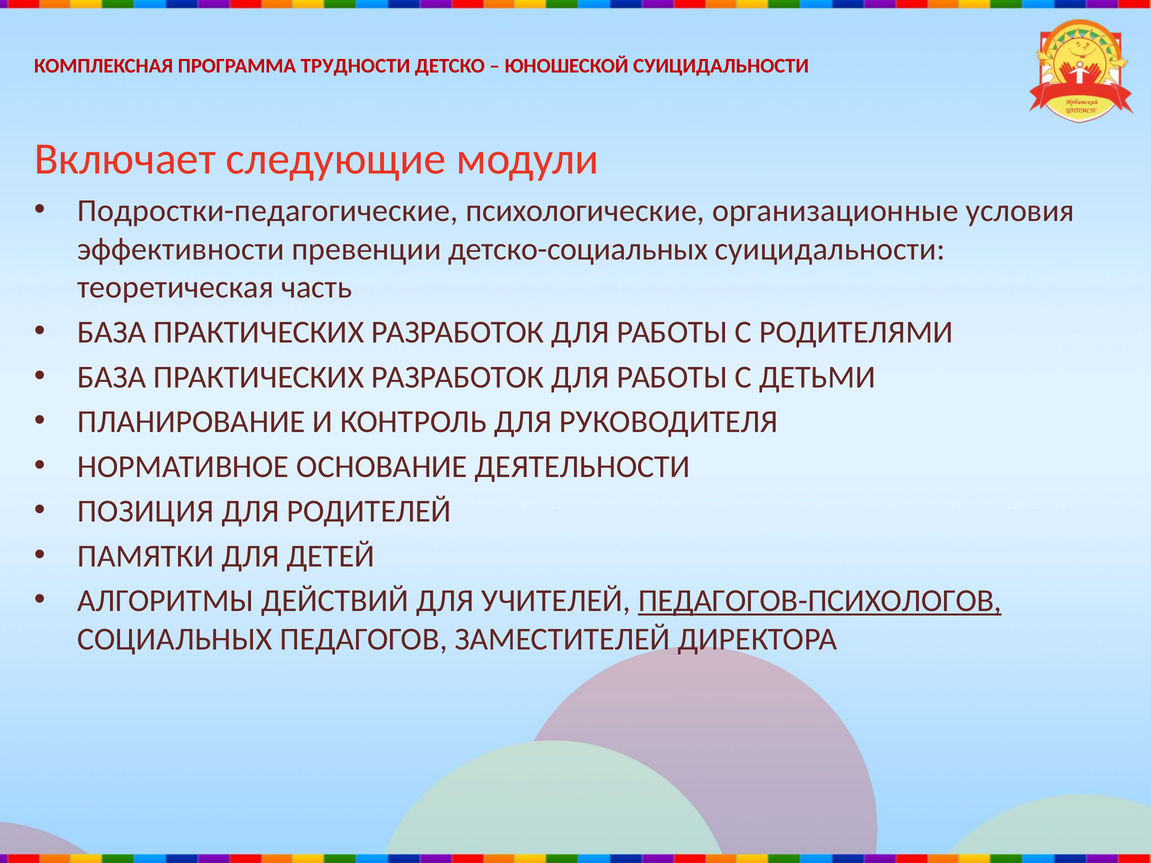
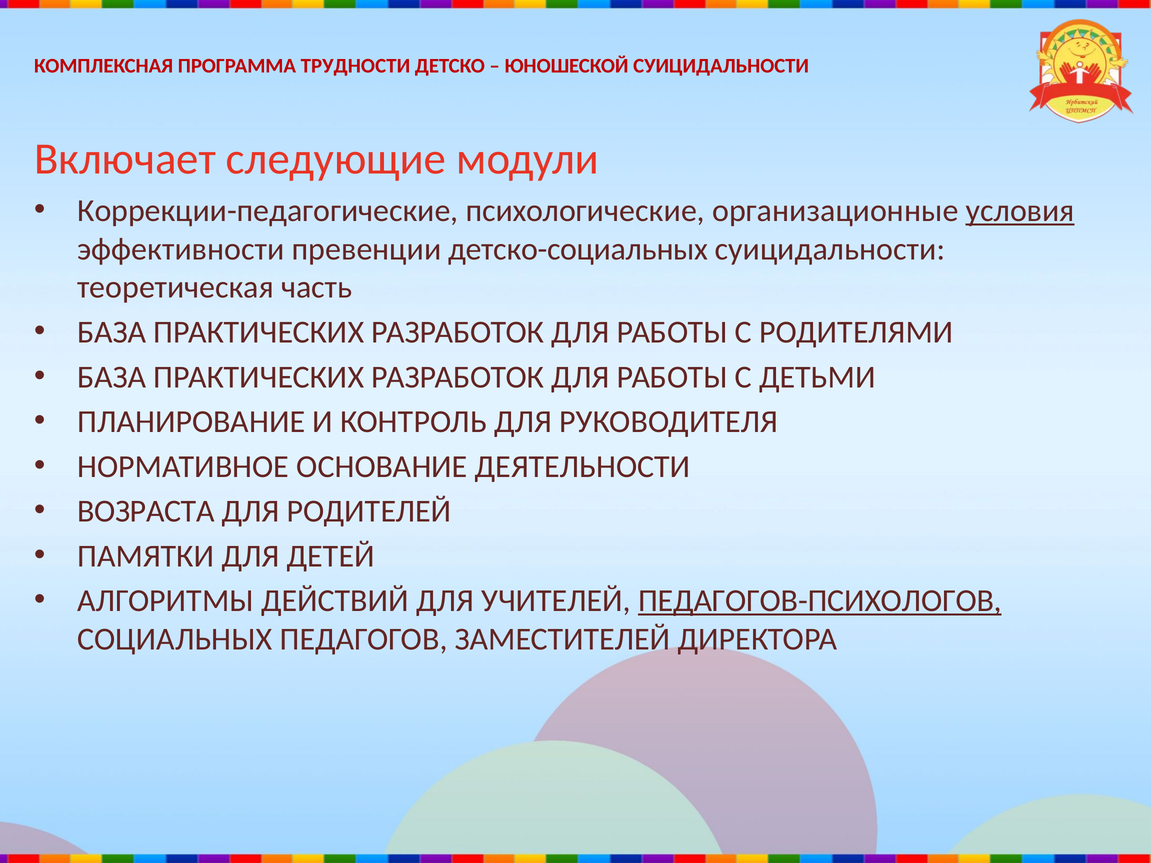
Подростки-педагогические: Подростки-педагогические -> Коррекции-педагогические
условия underline: none -> present
ПОЗИЦИЯ: ПОЗИЦИЯ -> ВОЗРАСТА
